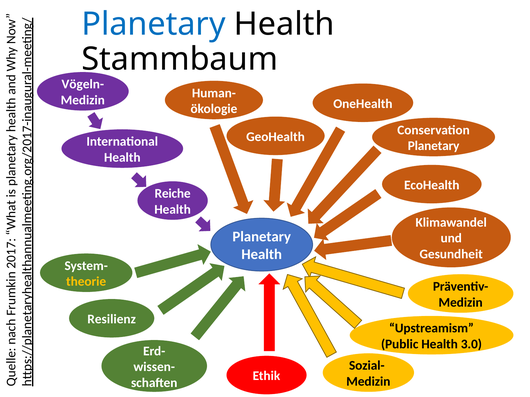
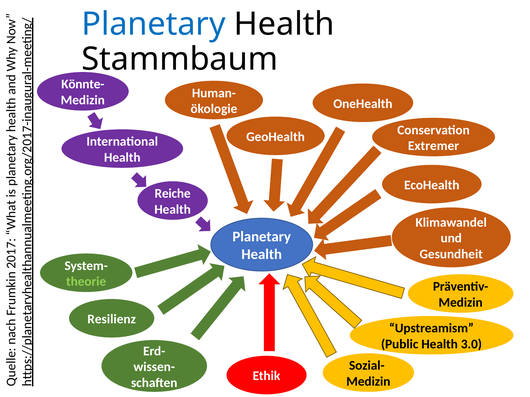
Vögeln-: Vögeln- -> Könnte-
Planetary at (434, 146): Planetary -> Extremer
theorie colour: yellow -> light green
